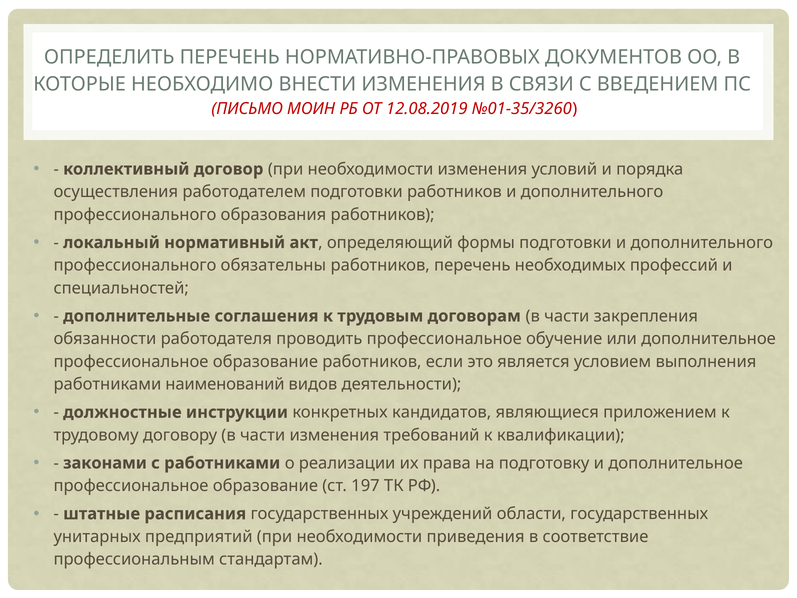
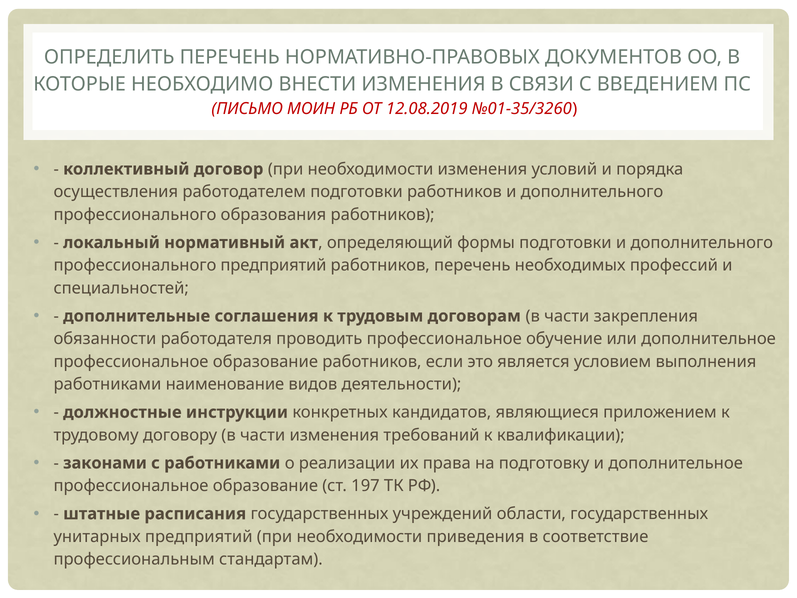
профессионального обязательны: обязательны -> предприятий
наименований: наименований -> наименование
